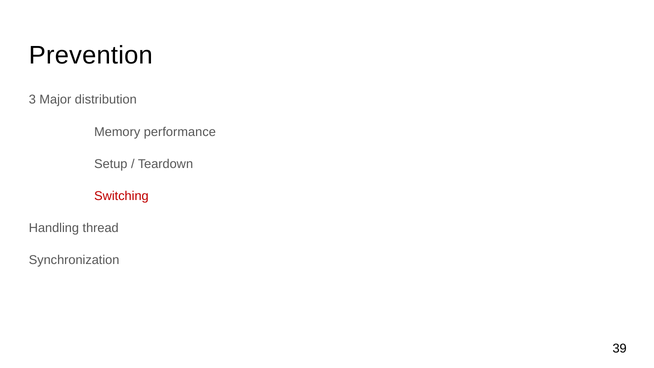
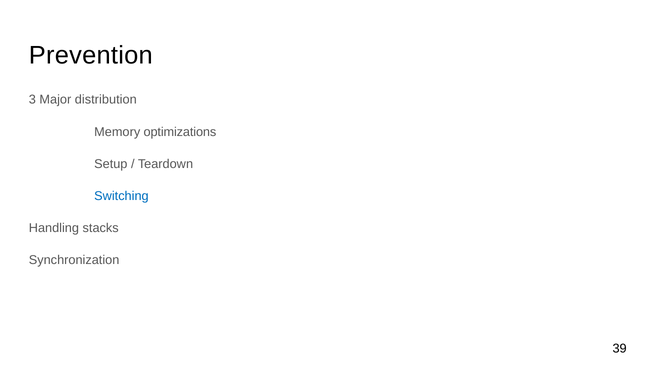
performance: performance -> optimizations
Switching colour: red -> blue
thread: thread -> stacks
